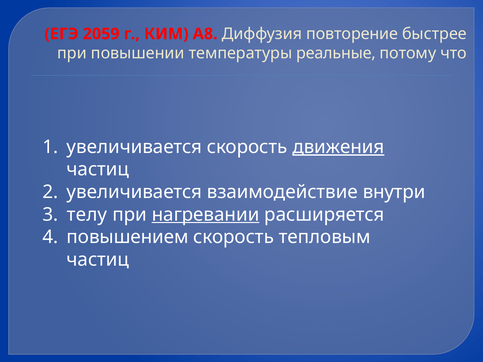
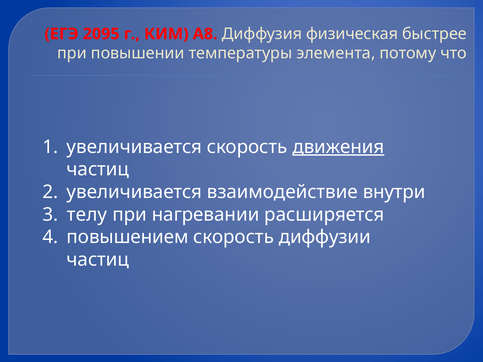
2059: 2059 -> 2095
повторение: повторение -> физическая
реальные: реальные -> элемента
нагревании underline: present -> none
тепловым: тепловым -> диффузии
